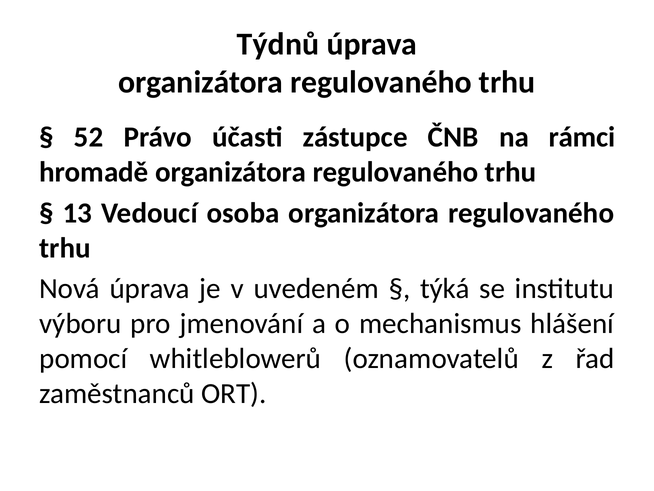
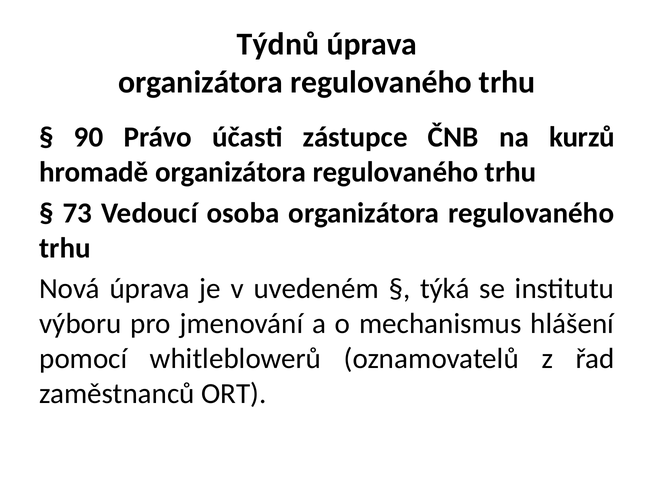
52: 52 -> 90
rámci: rámci -> kurzů
13: 13 -> 73
